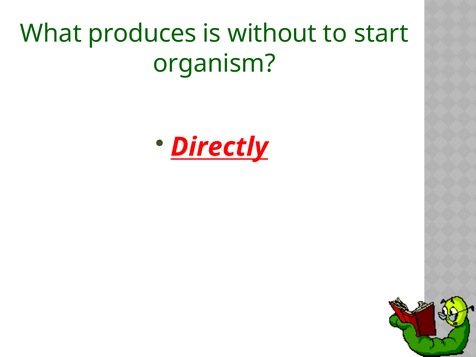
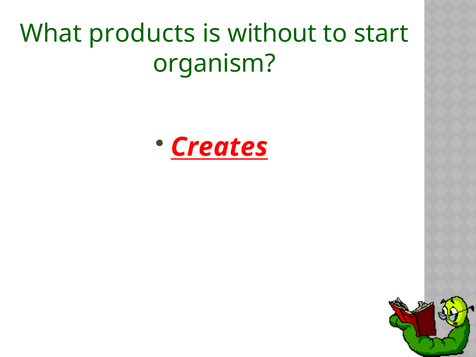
produces: produces -> products
Directly: Directly -> Creates
